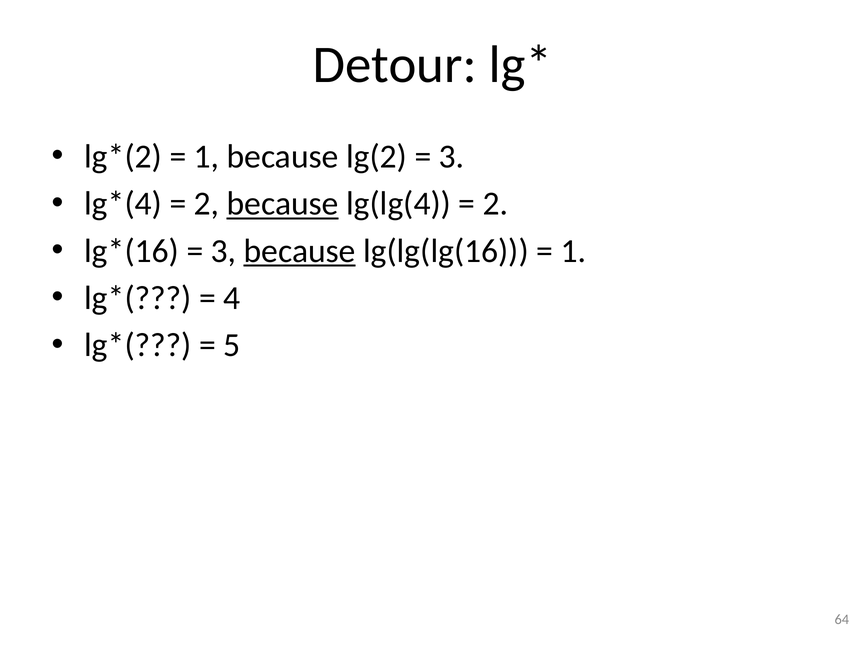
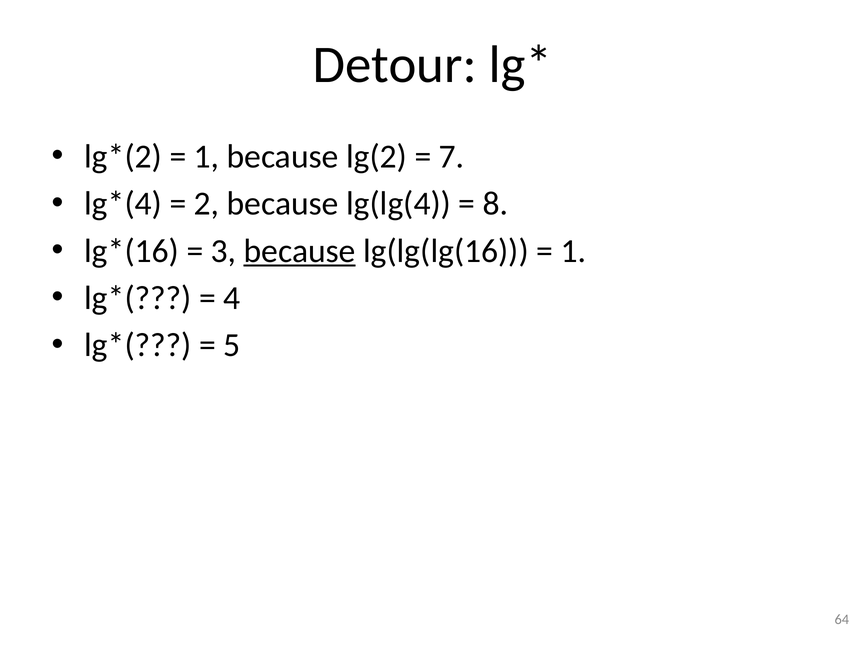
3 at (452, 157): 3 -> 7
because at (283, 204) underline: present -> none
2 at (496, 204): 2 -> 8
